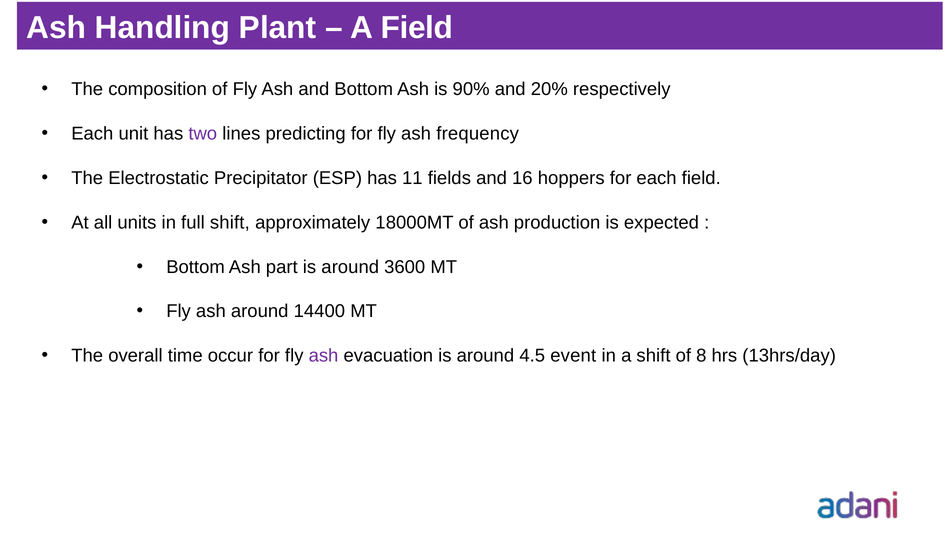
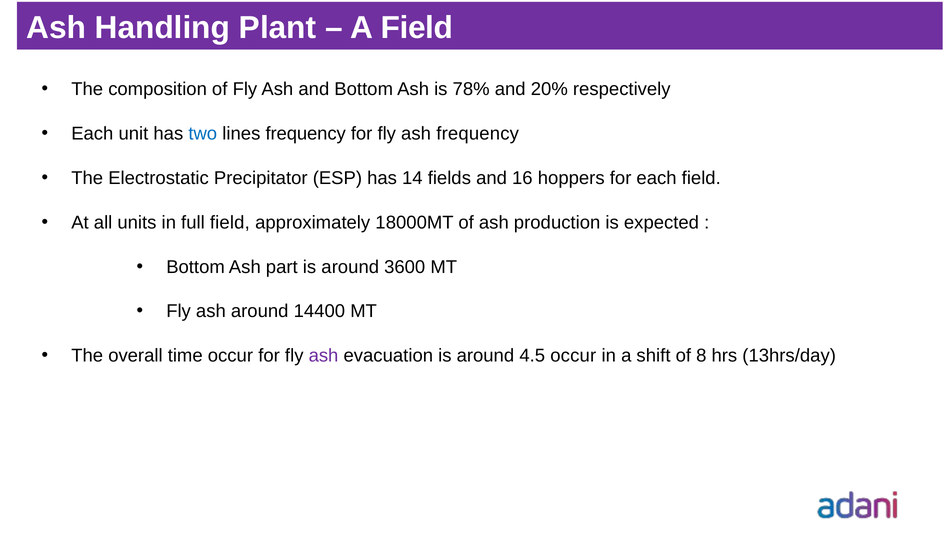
90%: 90% -> 78%
two colour: purple -> blue
lines predicting: predicting -> frequency
11: 11 -> 14
full shift: shift -> field
4.5 event: event -> occur
